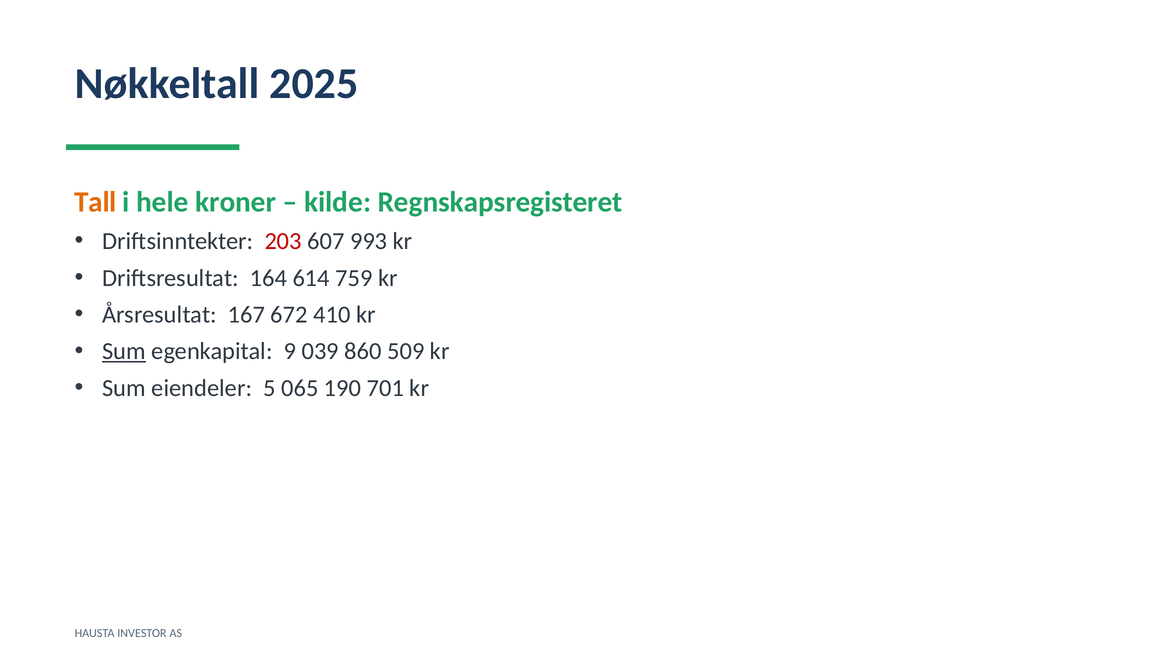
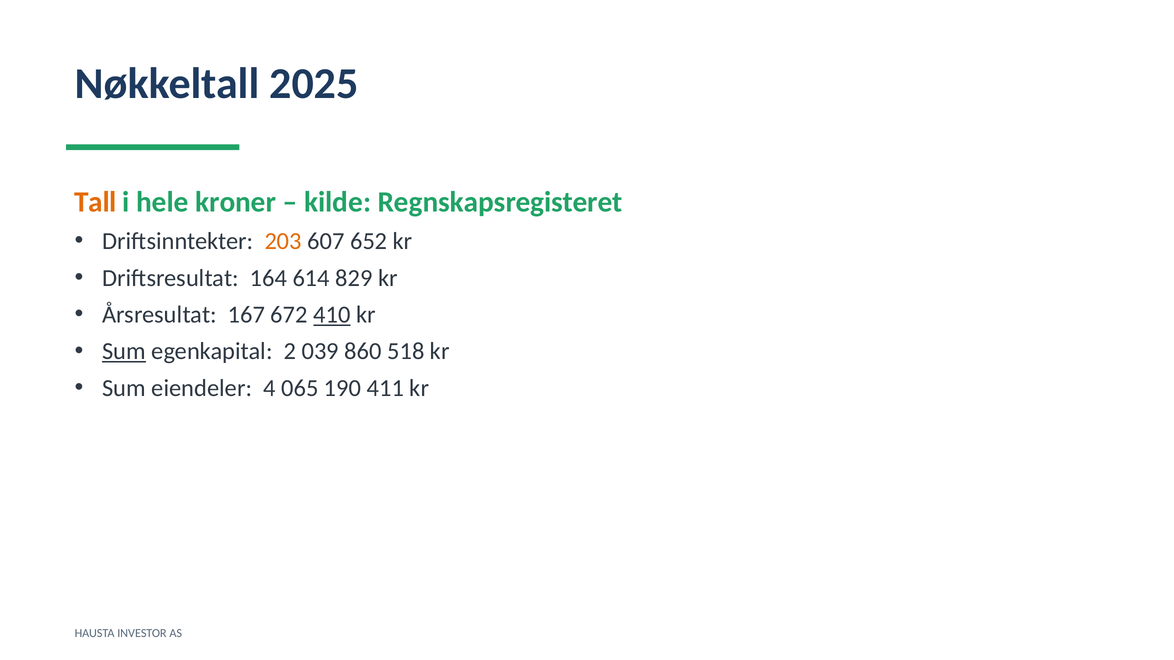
203 colour: red -> orange
993: 993 -> 652
759: 759 -> 829
410 underline: none -> present
9: 9 -> 2
509: 509 -> 518
5: 5 -> 4
701: 701 -> 411
